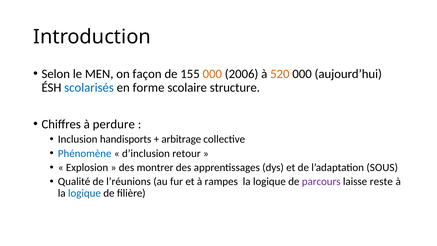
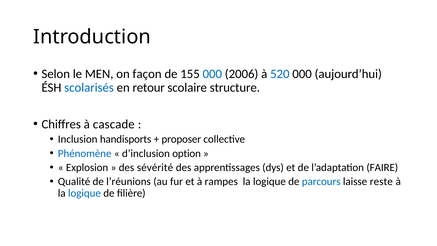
000 at (212, 74) colour: orange -> blue
520 colour: orange -> blue
forme: forme -> retour
perdure: perdure -> cascade
arbitrage: arbitrage -> proposer
retour: retour -> option
montrer: montrer -> sévérité
SOUS: SOUS -> FAIRE
parcours colour: purple -> blue
